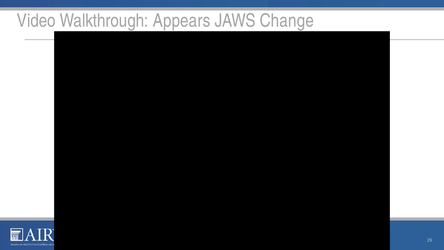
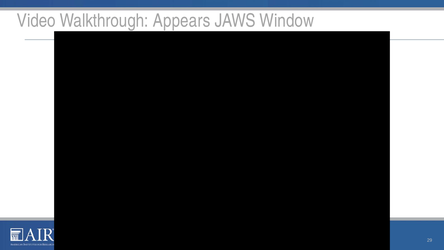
Change: Change -> Window
